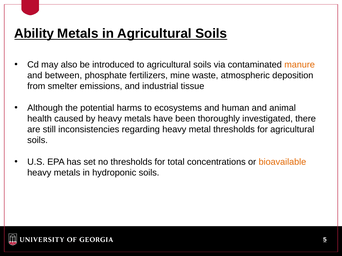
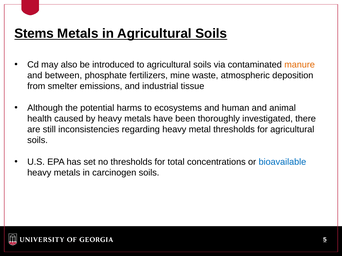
Ability: Ability -> Stems
bioavailable colour: orange -> blue
hydroponic: hydroponic -> carcinogen
